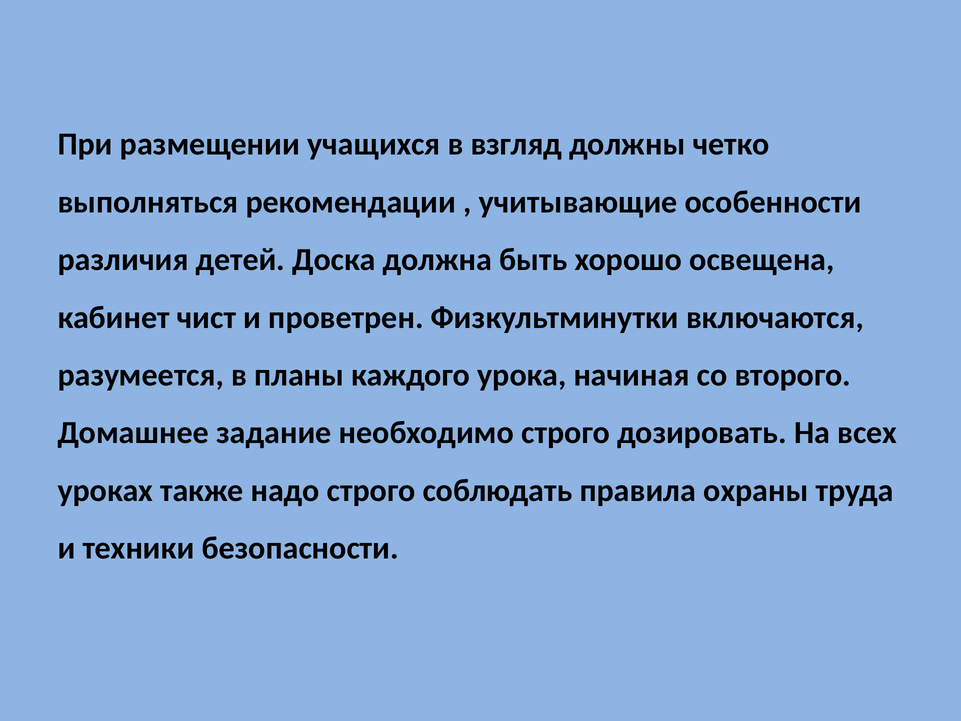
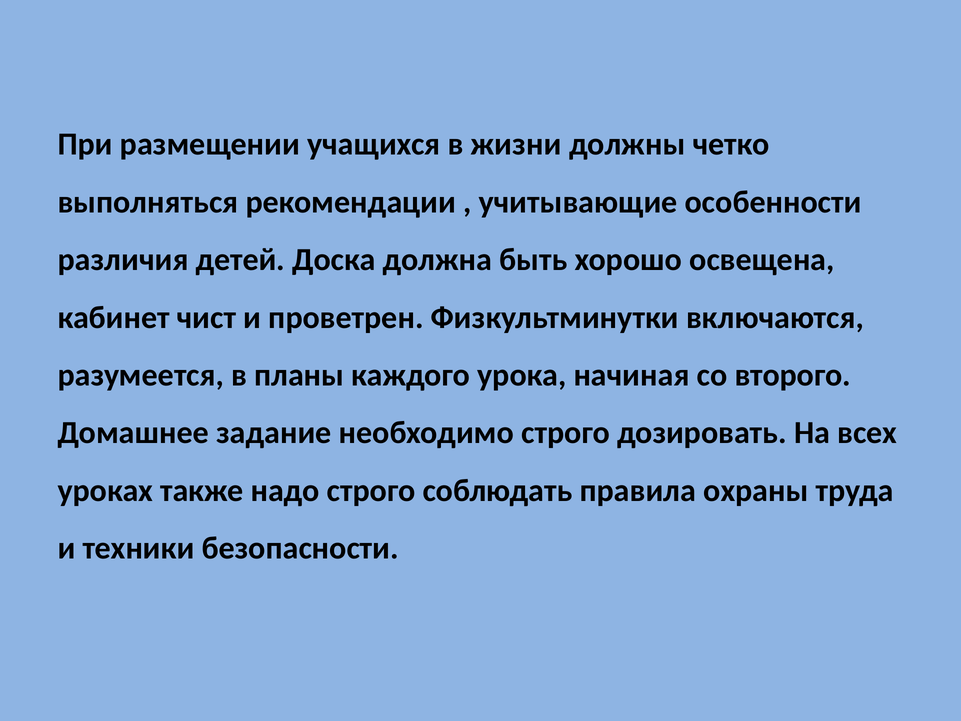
взгляд: взгляд -> жизни
